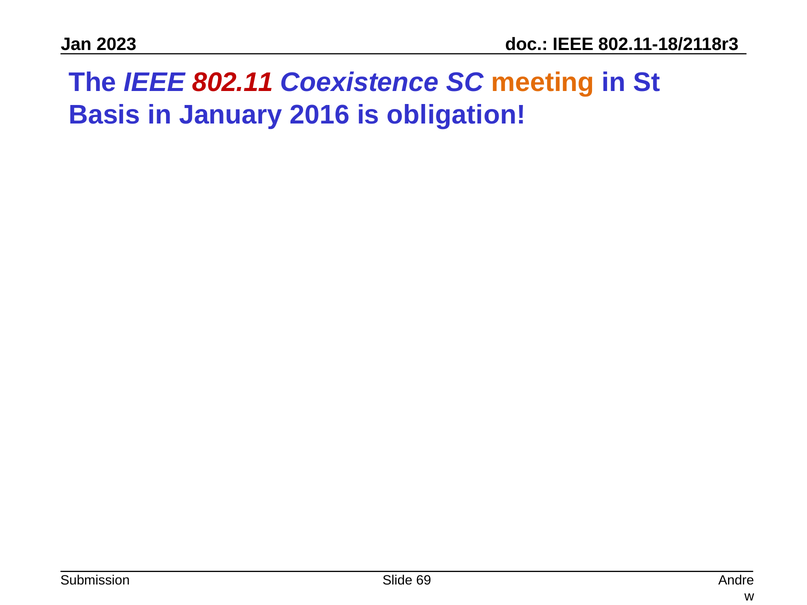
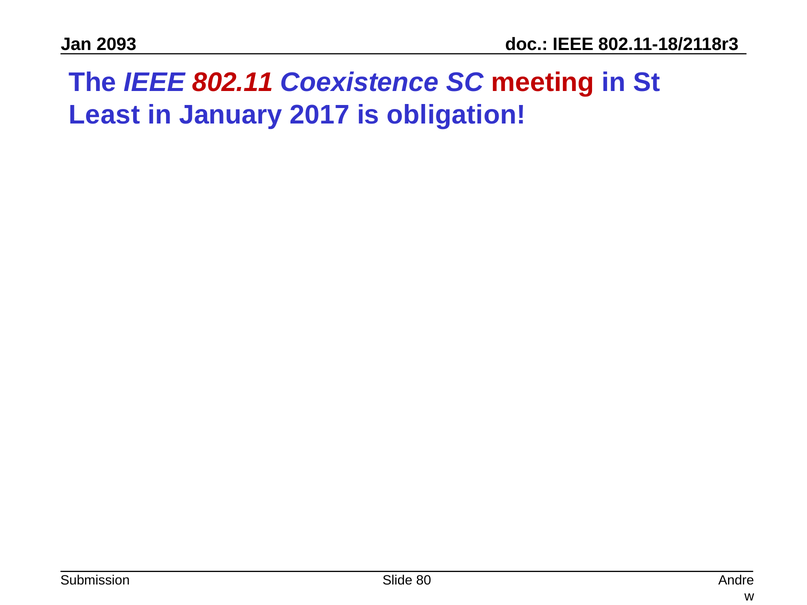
2023: 2023 -> 2093
meeting colour: orange -> red
Basis: Basis -> Least
2016: 2016 -> 2017
69: 69 -> 80
